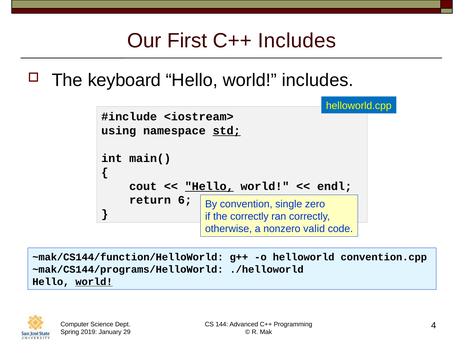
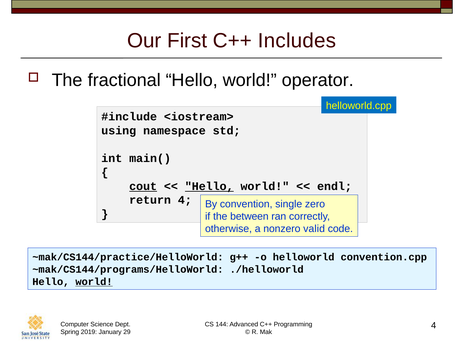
keyboard: keyboard -> fractional
world includes: includes -> operator
std underline: present -> none
cout underline: none -> present
return 6: 6 -> 4
the correctly: correctly -> between
~mak/CS144/function/HelloWorld: ~mak/CS144/function/HelloWorld -> ~mak/CS144/practice/HelloWorld
